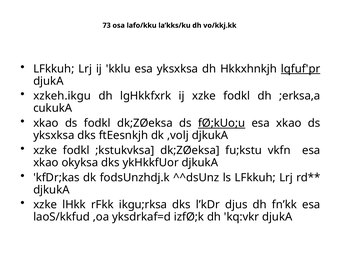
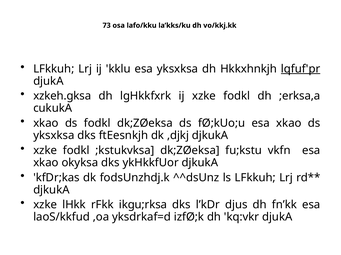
xzkeh.ikgu: xzkeh.ikgu -> xzkeh.gksa
fØ;kUo;u underline: present -> none
,volj: ,volj -> ,djkj
